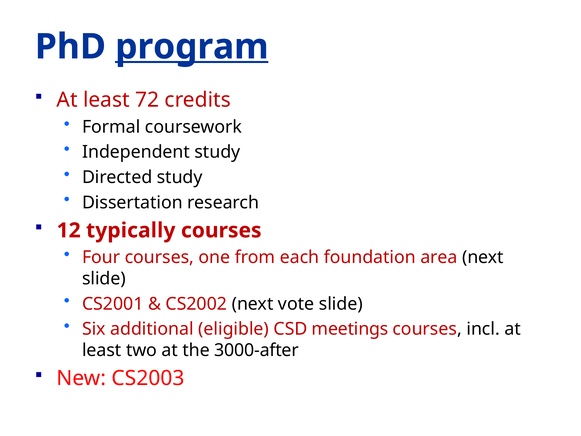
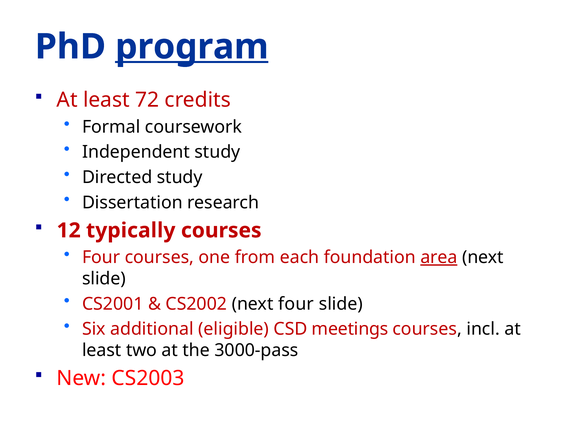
area underline: none -> present
next vote: vote -> four
3000-after: 3000-after -> 3000-pass
